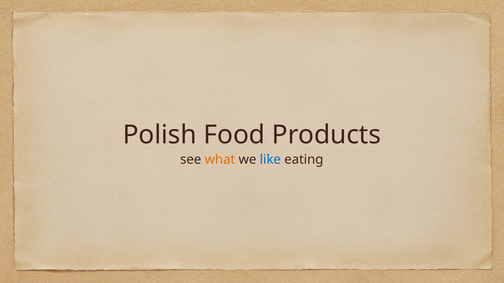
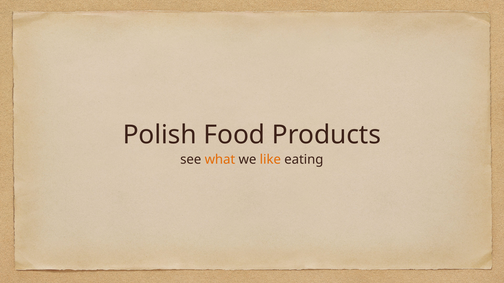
like colour: blue -> orange
